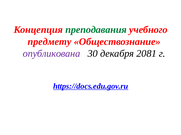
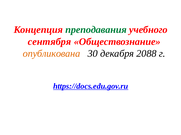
предмету: предмету -> сентября
опубликована colour: purple -> orange
2081: 2081 -> 2088
